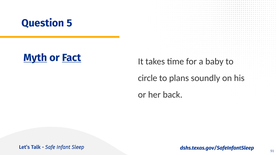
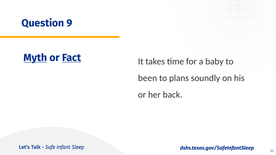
5: 5 -> 9
circle: circle -> been
